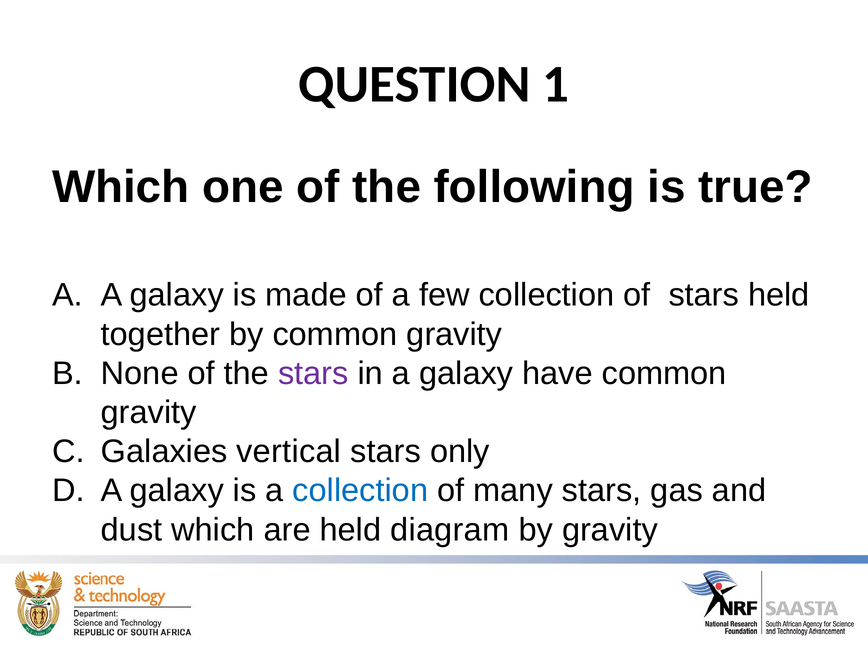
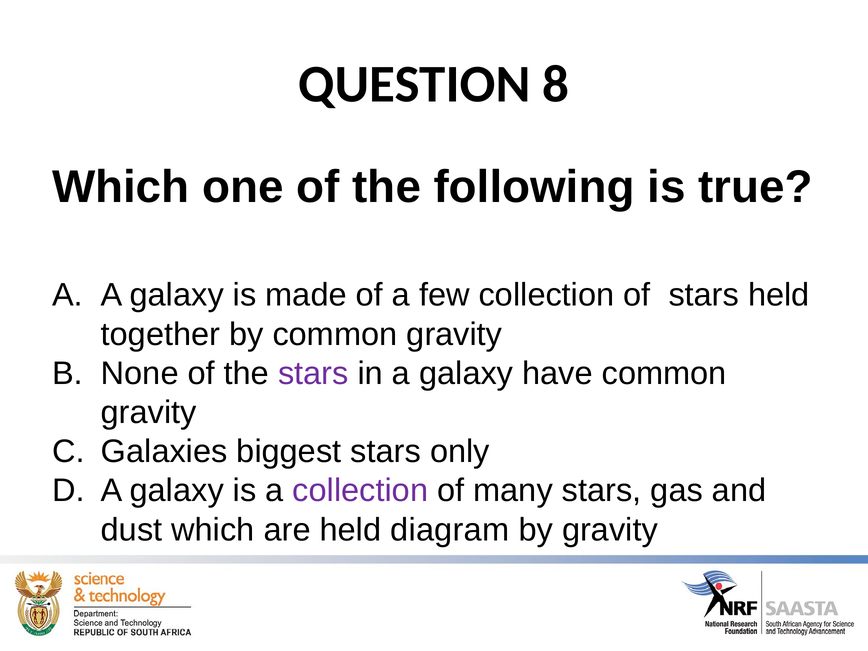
1: 1 -> 8
vertical: vertical -> biggest
collection at (360, 491) colour: blue -> purple
